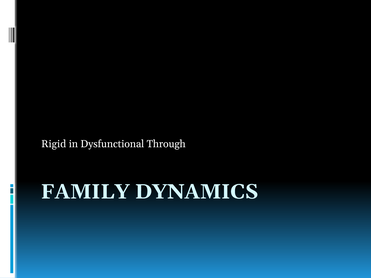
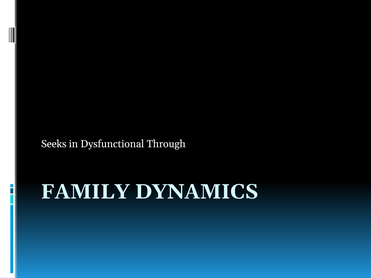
Rigid: Rigid -> Seeks
